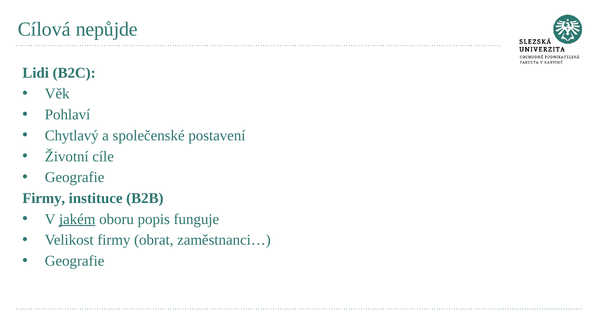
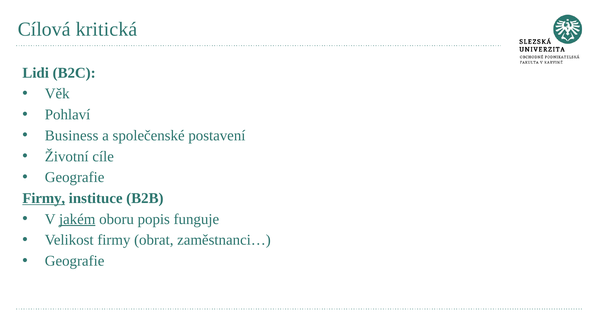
nepůjde: nepůjde -> kritická
Chytlavý: Chytlavý -> Business
Firmy at (44, 198) underline: none -> present
